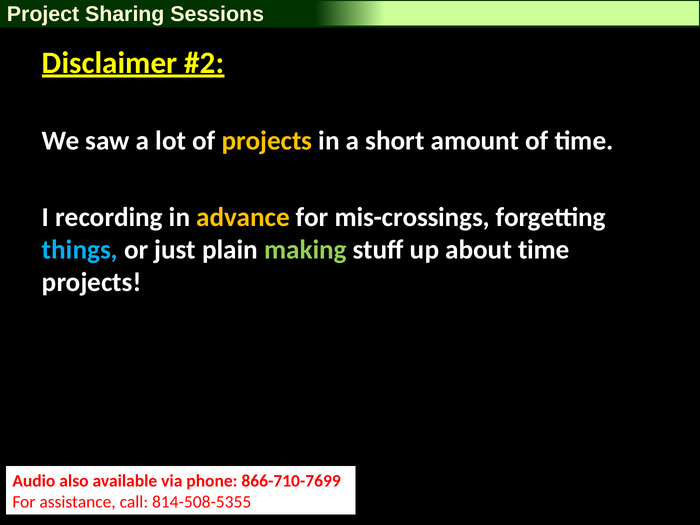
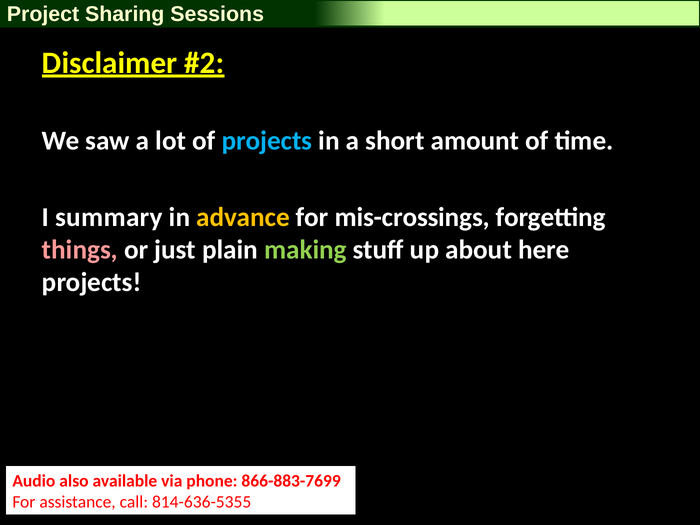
projects at (267, 141) colour: yellow -> light blue
recording: recording -> summary
things colour: light blue -> pink
about time: time -> here
866-710-7699: 866-710-7699 -> 866-883-7699
814-508-5355: 814-508-5355 -> 814-636-5355
